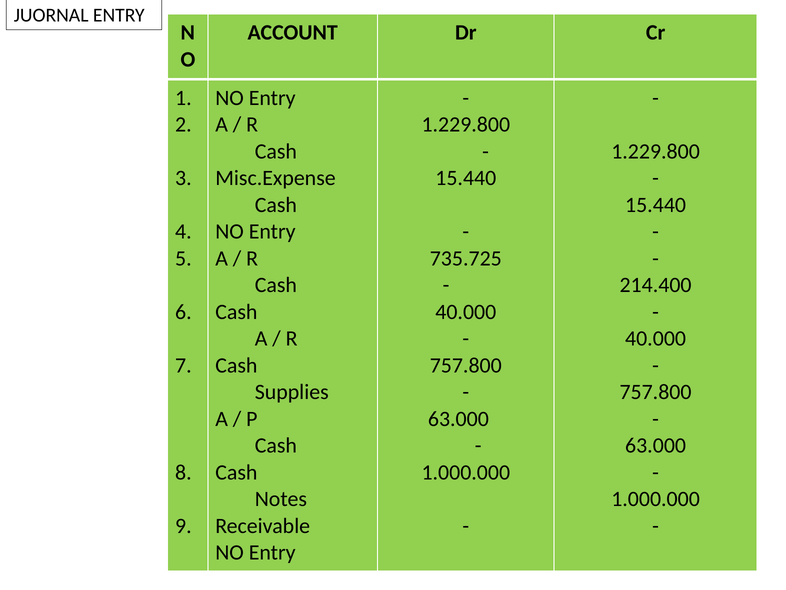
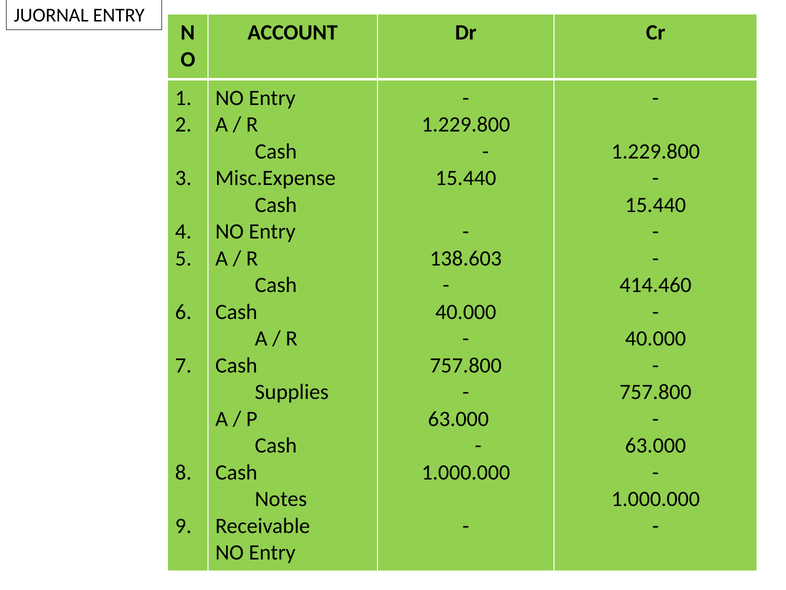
735.725: 735.725 -> 138.603
214.400: 214.400 -> 414.460
